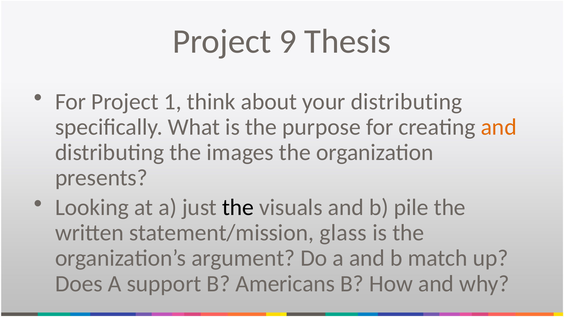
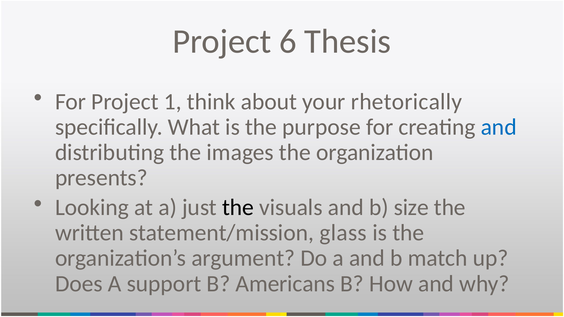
9: 9 -> 6
your distributing: distributing -> rhetorically
and at (499, 127) colour: orange -> blue
pile: pile -> size
